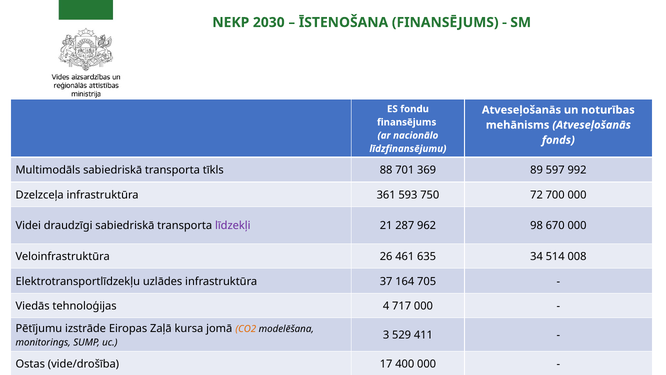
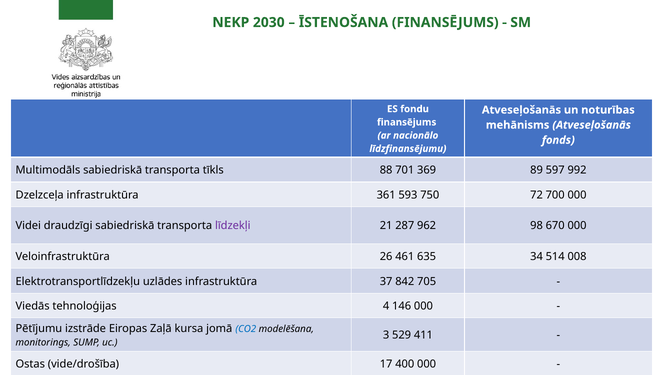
164: 164 -> 842
717: 717 -> 146
CO2 colour: orange -> blue
